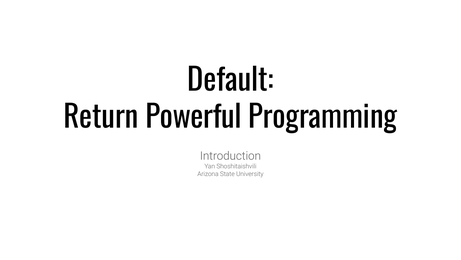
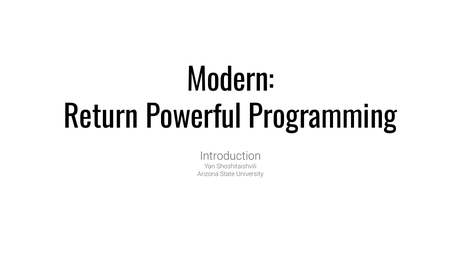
Default: Default -> Modern
